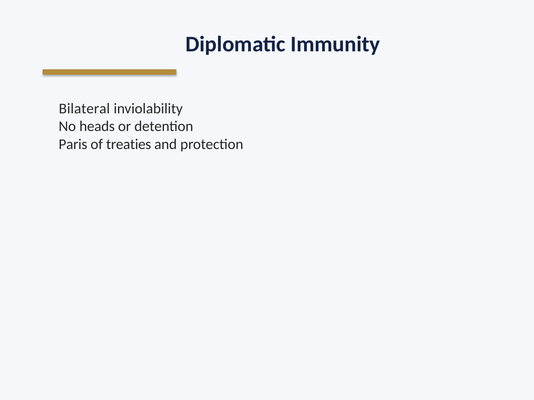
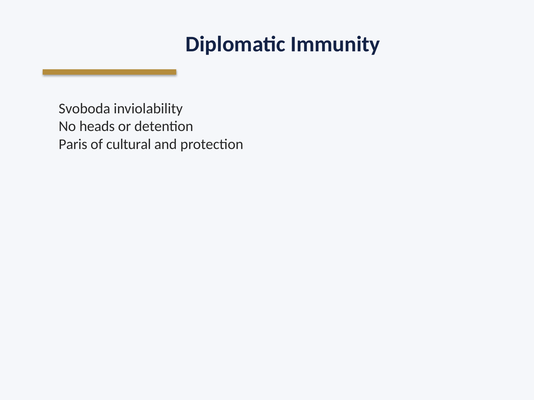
Bilateral: Bilateral -> Svoboda
treaties: treaties -> cultural
